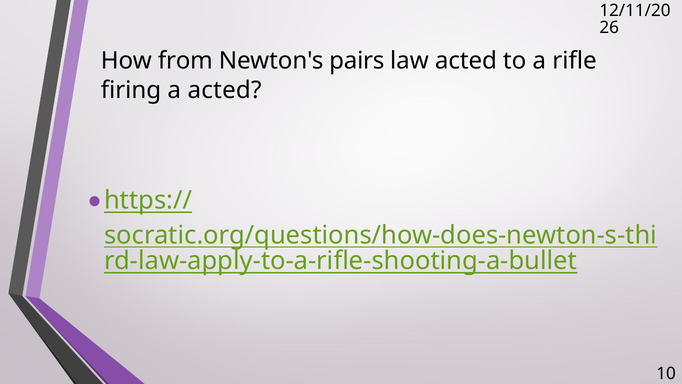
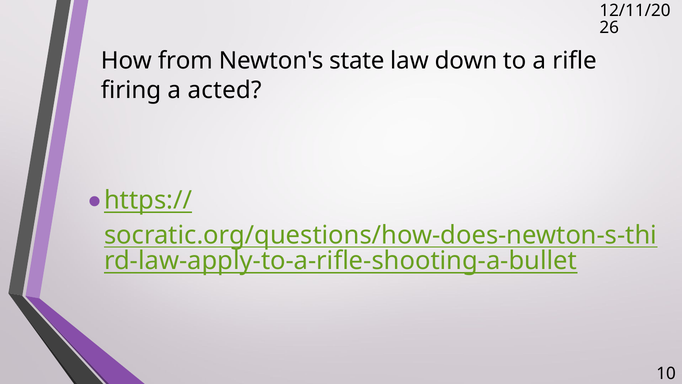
pairs: pairs -> state
law acted: acted -> down
